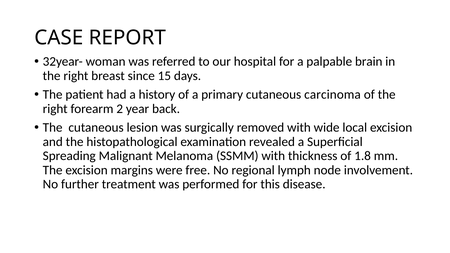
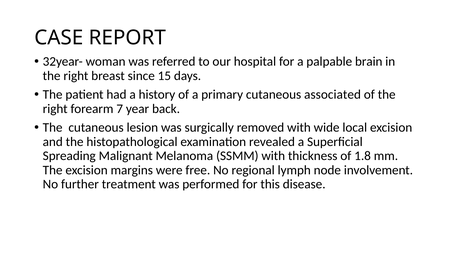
carcinoma: carcinoma -> associated
2: 2 -> 7
